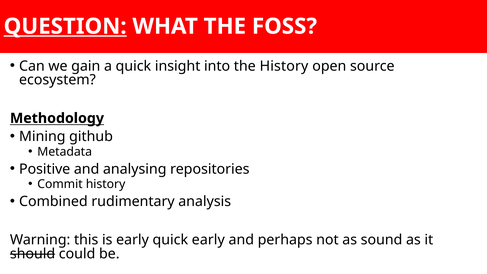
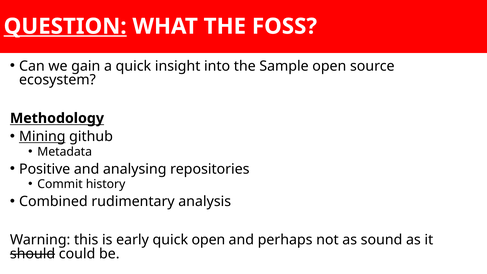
the History: History -> Sample
Mining underline: none -> present
quick early: early -> open
